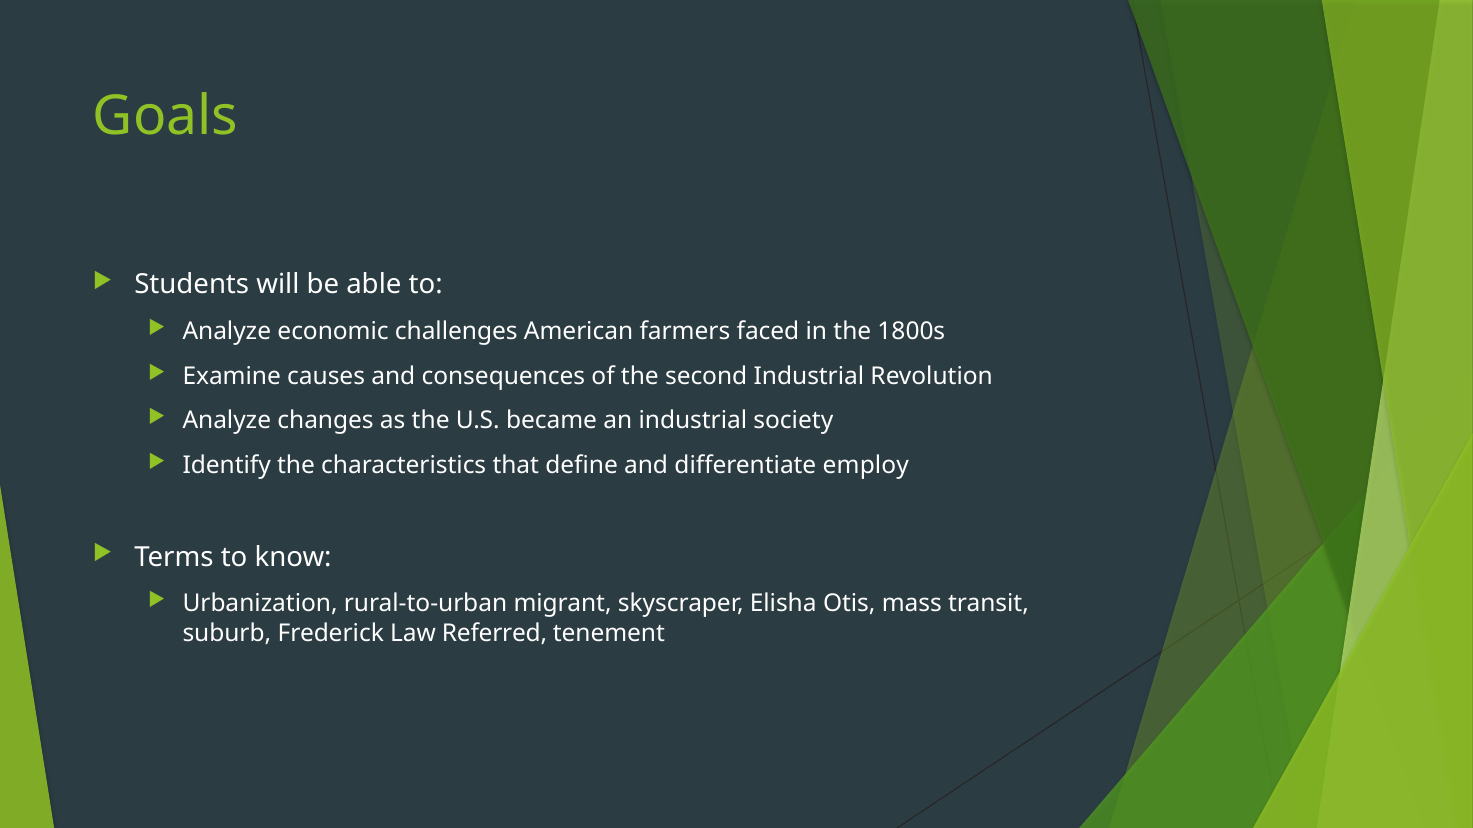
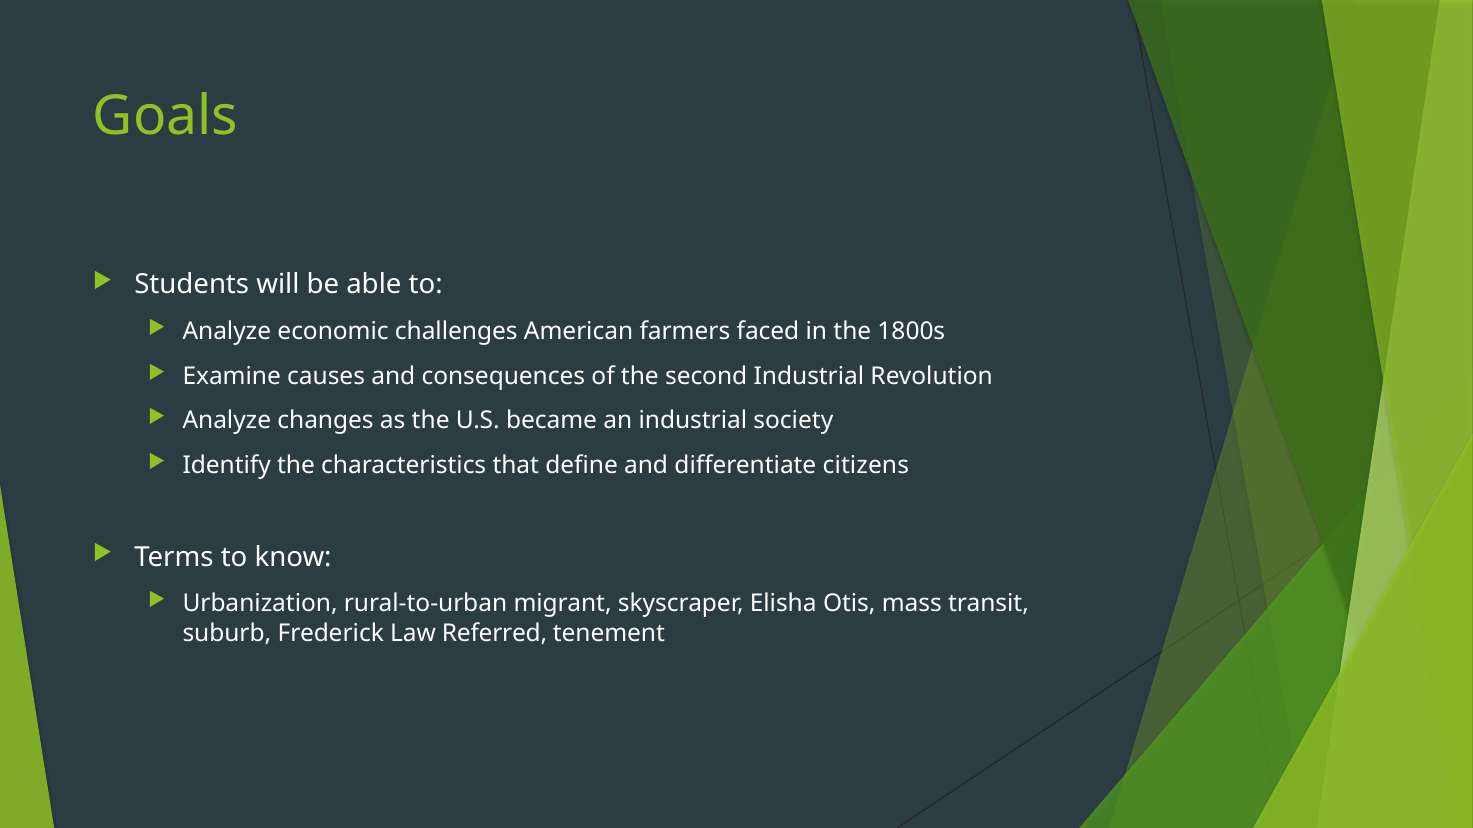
employ: employ -> citizens
